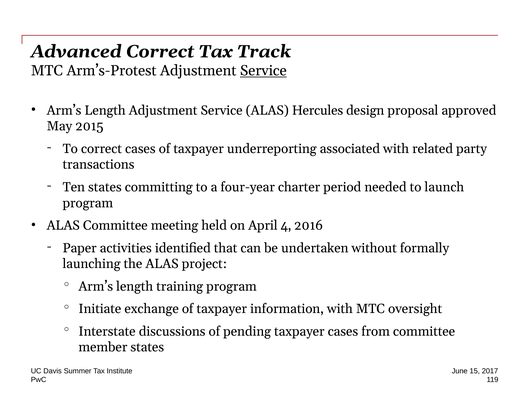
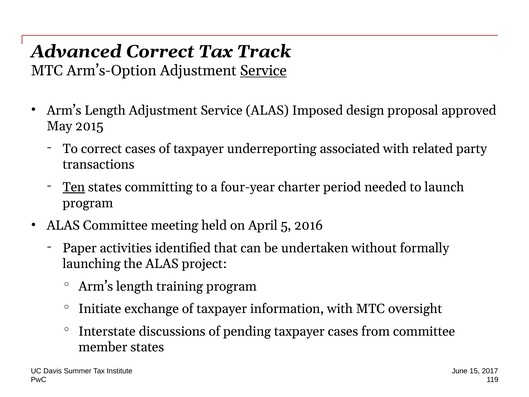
Arm’s-Protest: Arm’s-Protest -> Arm’s-Option
Hercules: Hercules -> Imposed
Ten underline: none -> present
4: 4 -> 5
